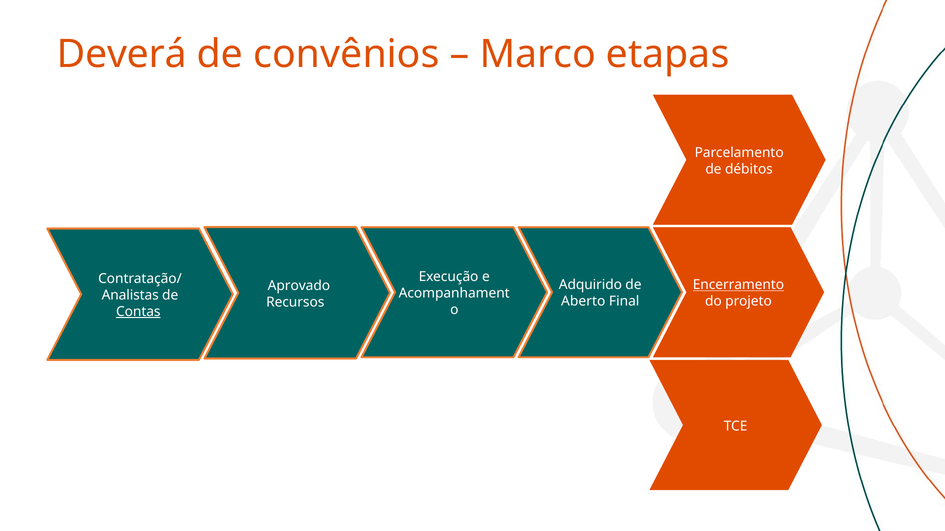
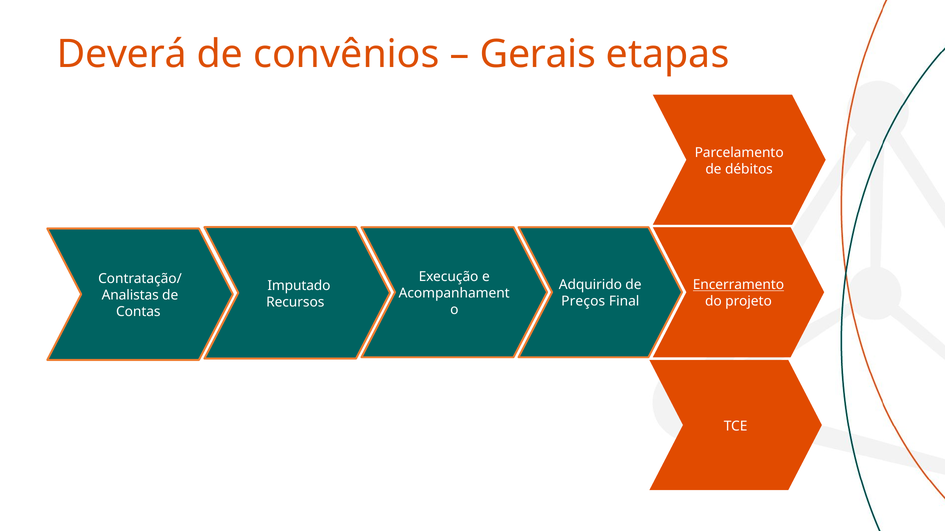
Marco: Marco -> Gerais
Aprovado: Aprovado -> Imputado
Aberto: Aberto -> Preços
Contas underline: present -> none
